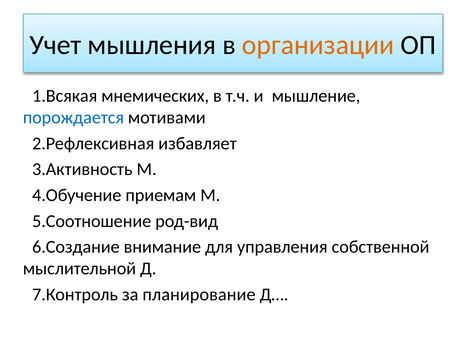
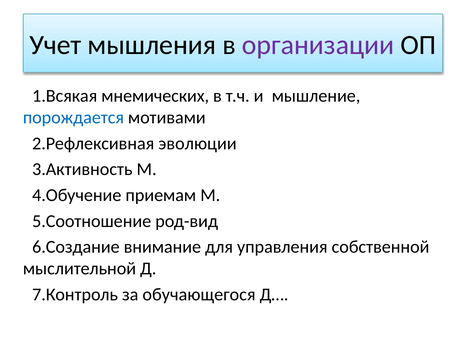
организации colour: orange -> purple
избавляет: избавляет -> эволюции
планирование: планирование -> обучающегося
